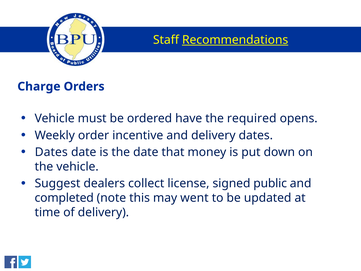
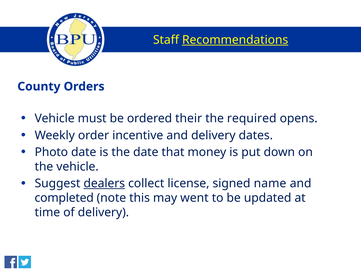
Charge: Charge -> County
have: have -> their
Dates at (51, 152): Dates -> Photo
dealers underline: none -> present
public: public -> name
